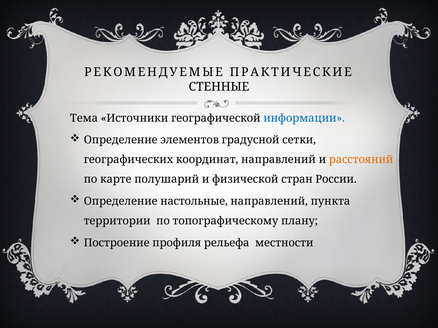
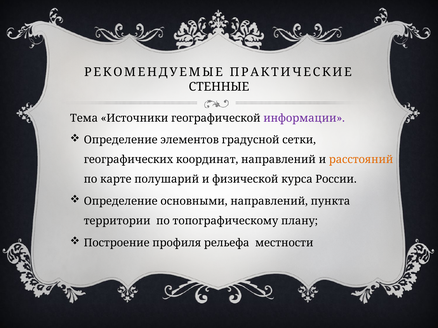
информации colour: blue -> purple
стран: стран -> курса
настольные: настольные -> основными
